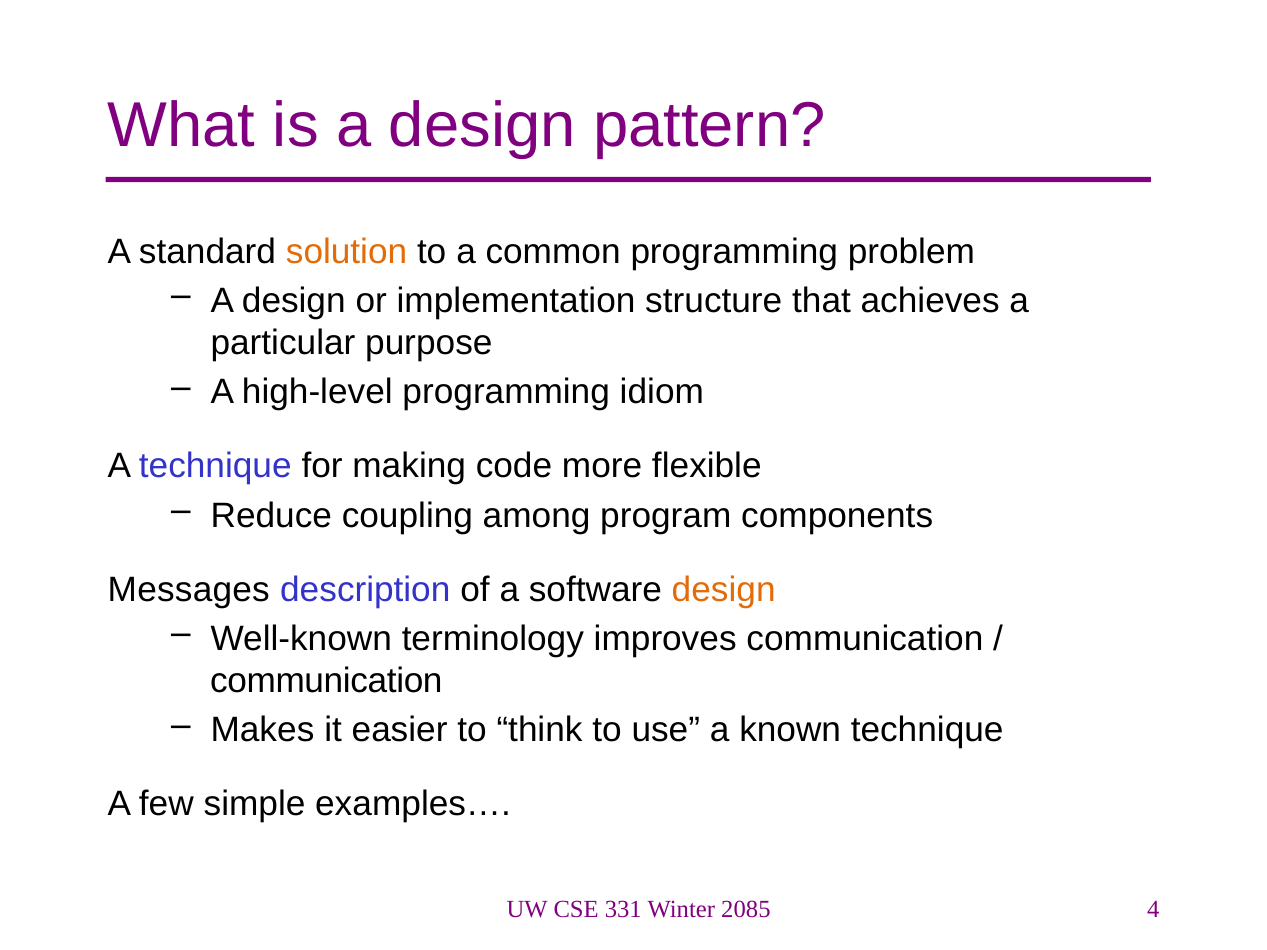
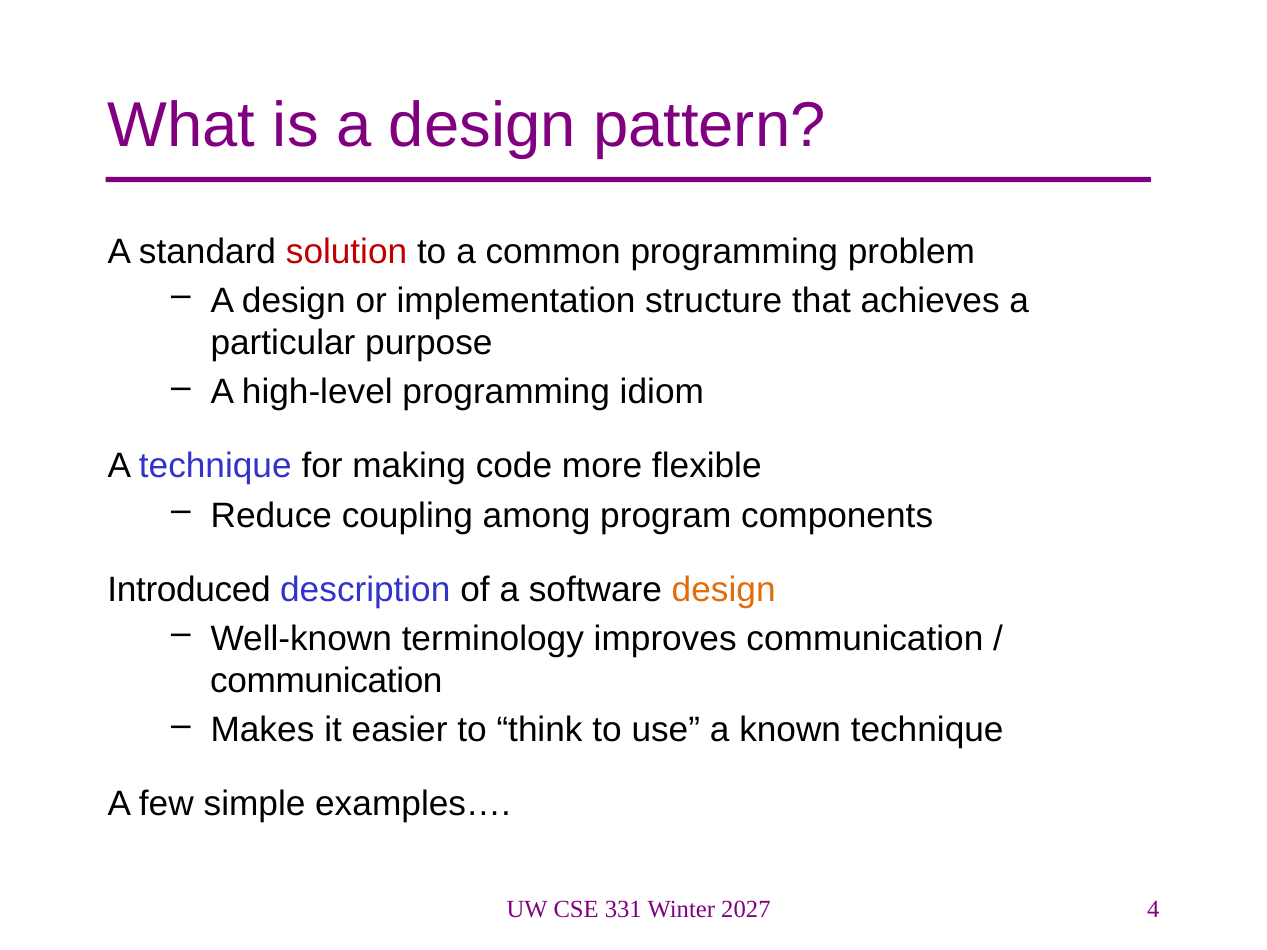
solution colour: orange -> red
Messages: Messages -> Introduced
2085: 2085 -> 2027
